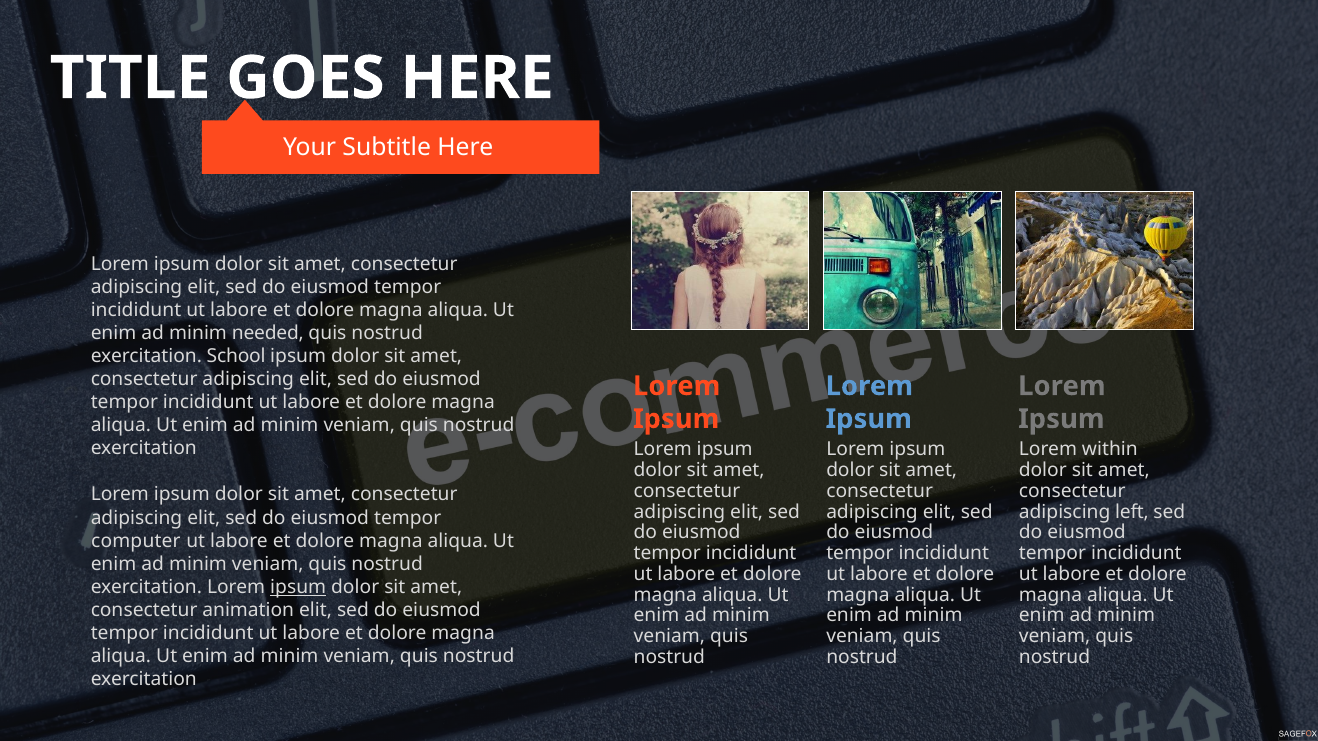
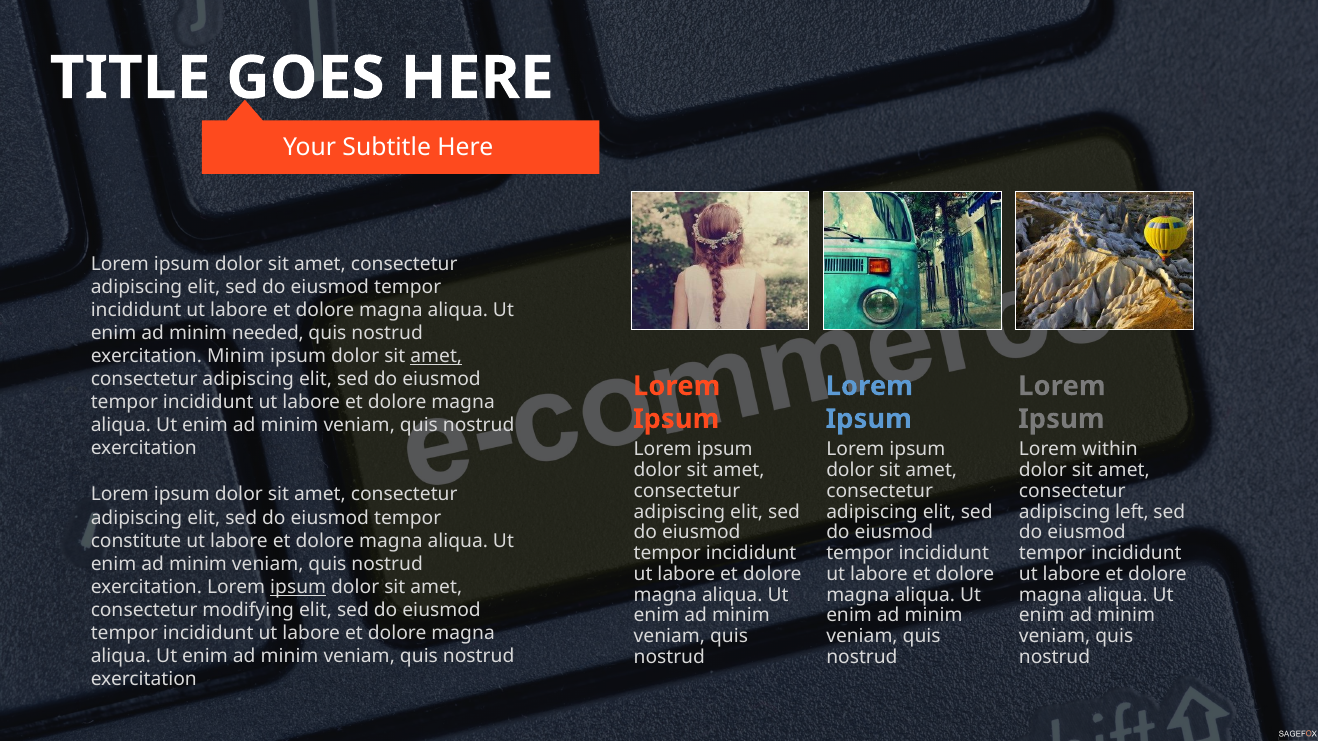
exercitation School: School -> Minim
amet at (436, 356) underline: none -> present
computer: computer -> constitute
animation: animation -> modifying
